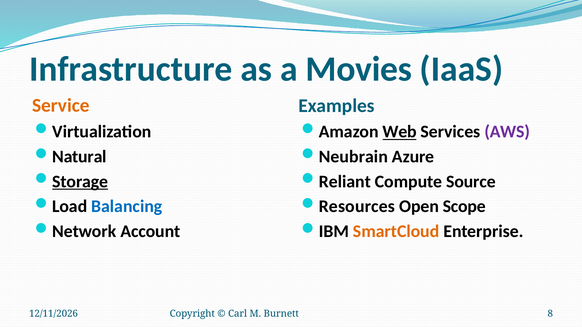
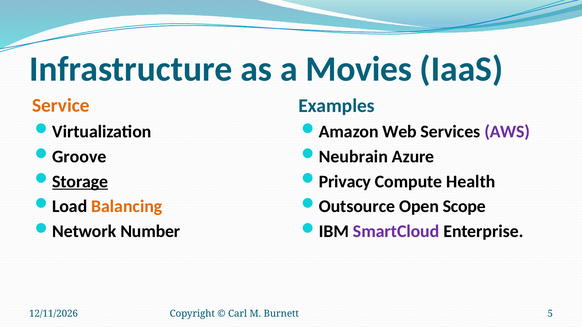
Web underline: present -> none
Natural: Natural -> Groove
Reliant: Reliant -> Privacy
Source: Source -> Health
Balancing colour: blue -> orange
Resources: Resources -> Outsource
Account: Account -> Number
SmartCloud colour: orange -> purple
8: 8 -> 5
